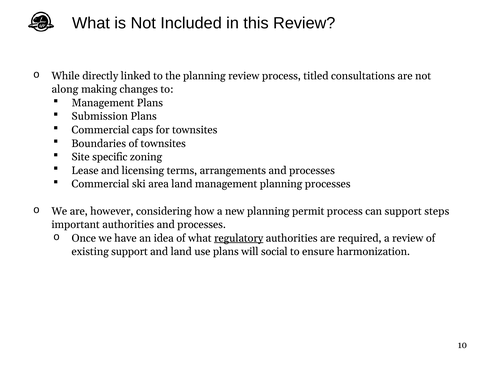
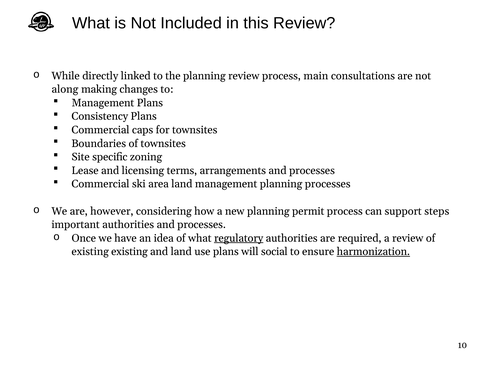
titled: titled -> main
Submission: Submission -> Consistency
existing support: support -> existing
harmonization underline: none -> present
